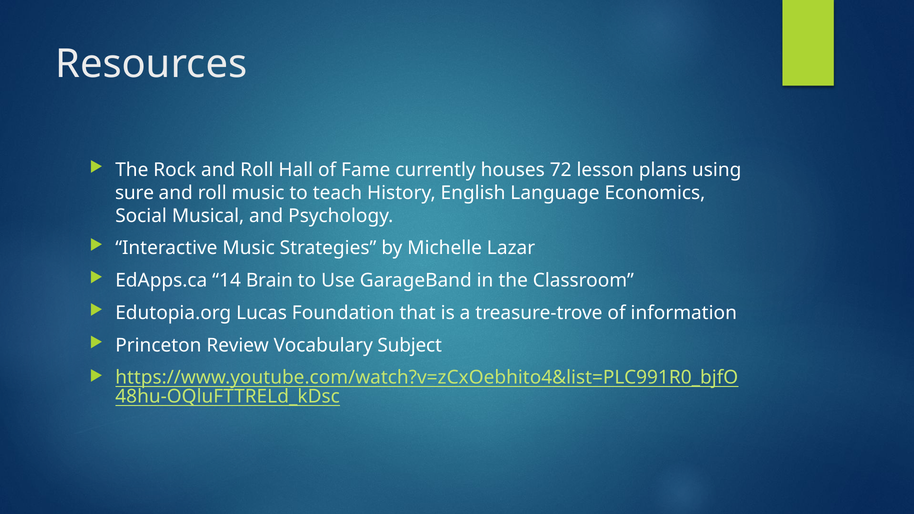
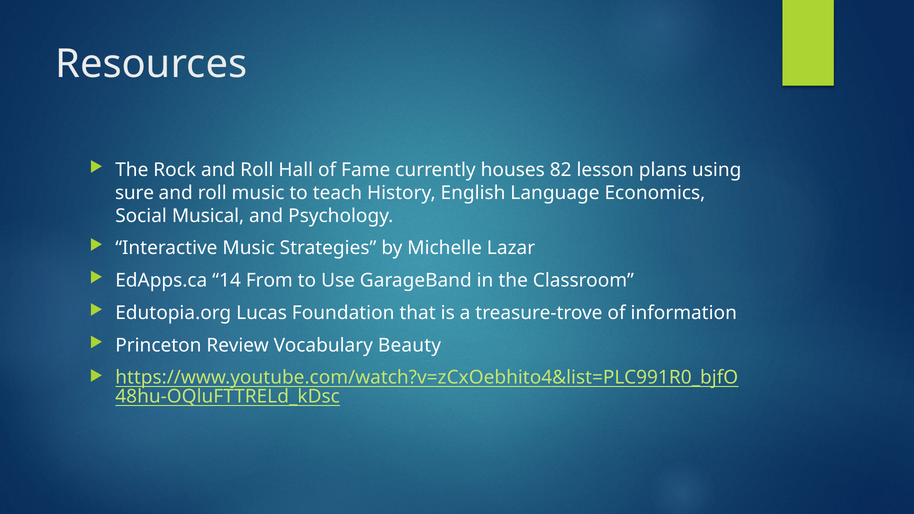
72: 72 -> 82
Brain: Brain -> From
Subject: Subject -> Beauty
